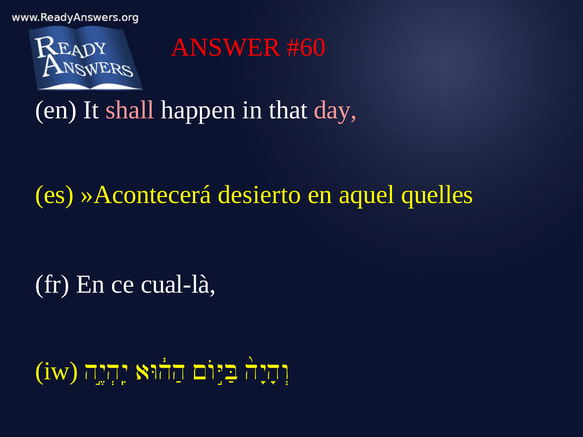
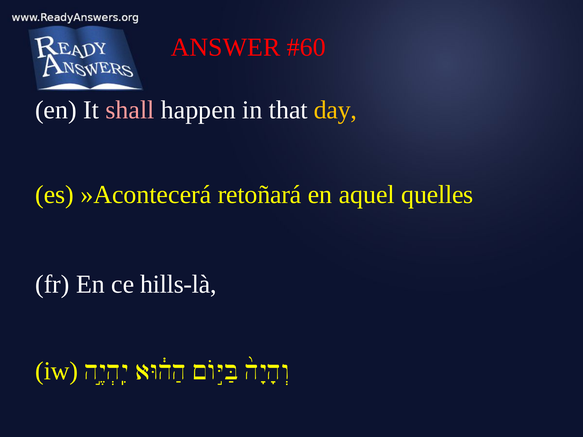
day colour: pink -> yellow
desierto: desierto -> retoñará
cual-là: cual-là -> hills-là
